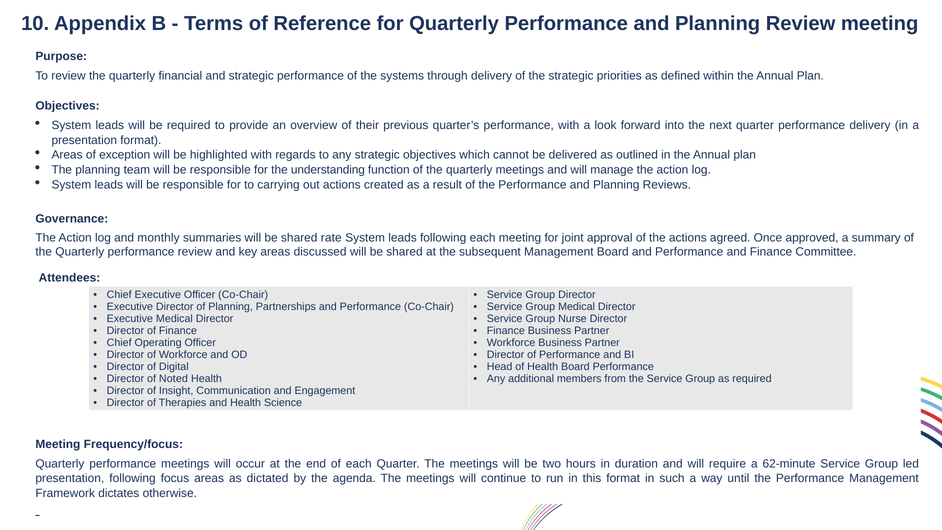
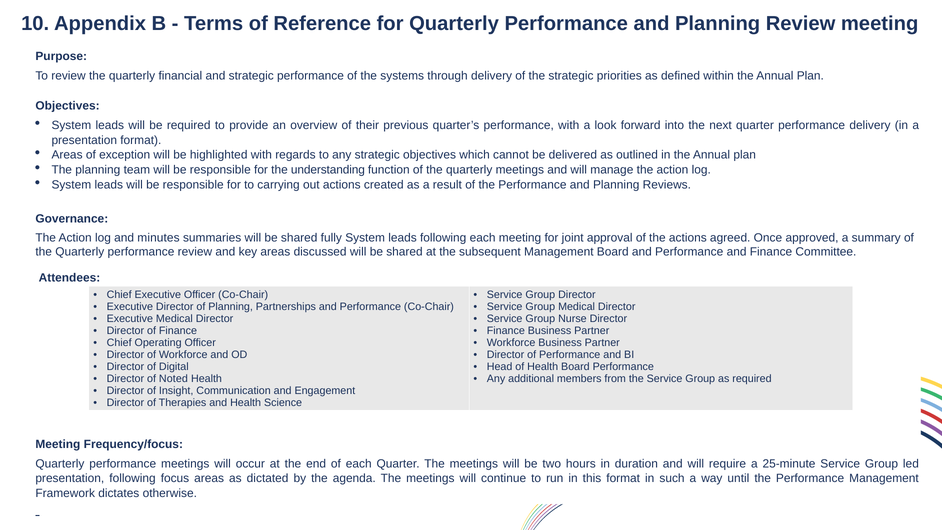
monthly: monthly -> minutes
rate: rate -> fully
62-minute: 62-minute -> 25-minute
